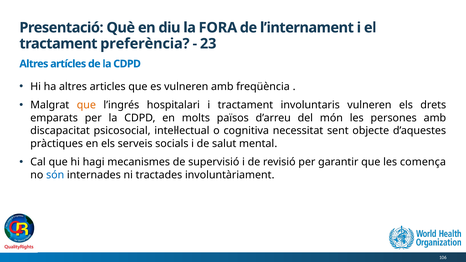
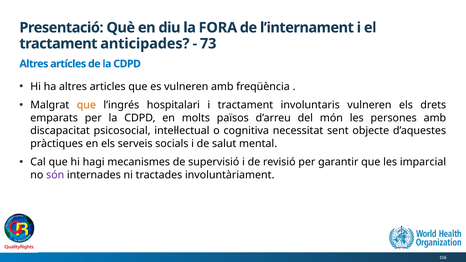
preferència: preferència -> anticipades
23: 23 -> 73
comença: comença -> imparcial
són colour: blue -> purple
